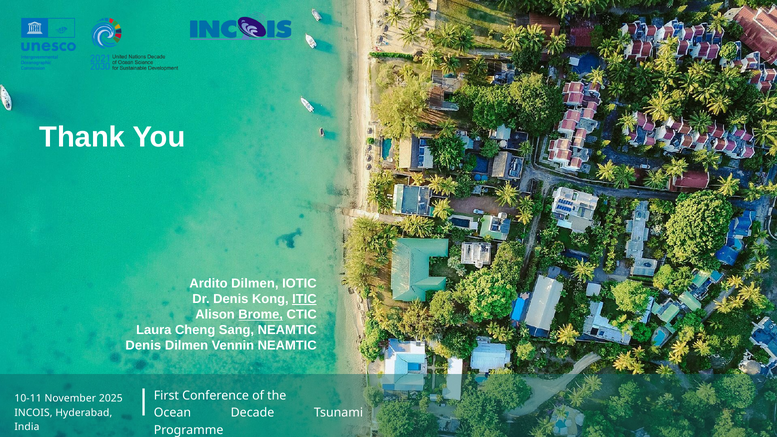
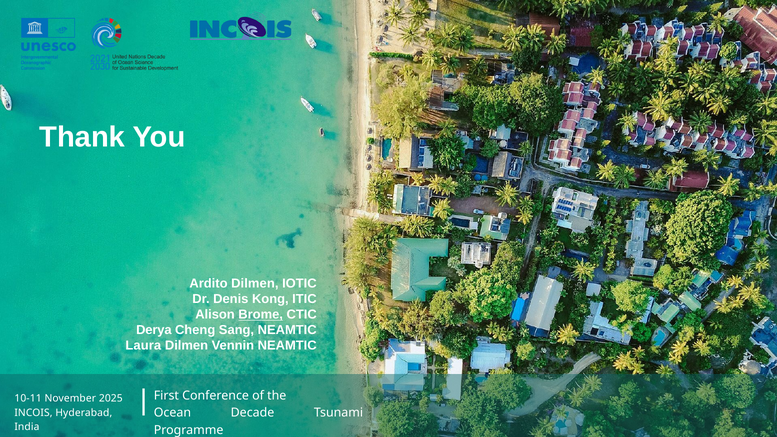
ITIC underline: present -> none
Laura: Laura -> Derya
Denis at (143, 346): Denis -> Laura
